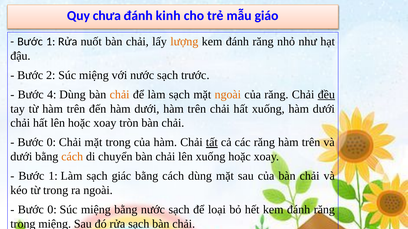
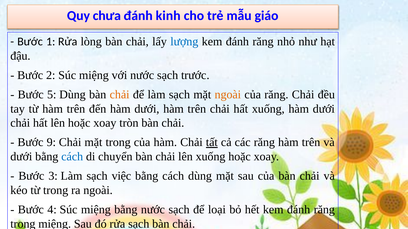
nuốt: nuốt -> lòng
lượng colour: orange -> blue
4: 4 -> 5
đều underline: present -> none
0 at (51, 143): 0 -> 9
cách at (72, 157) colour: orange -> blue
1 at (53, 176): 1 -> 3
giác: giác -> việc
0 at (52, 210): 0 -> 4
